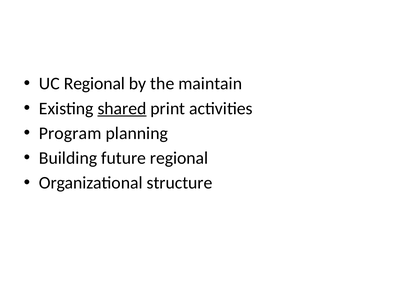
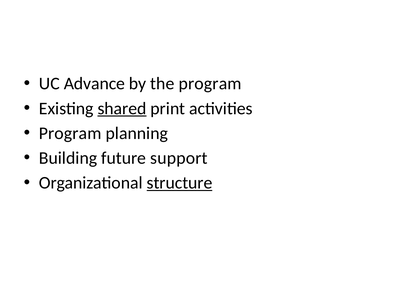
UC Regional: Regional -> Advance
the maintain: maintain -> program
future regional: regional -> support
structure underline: none -> present
